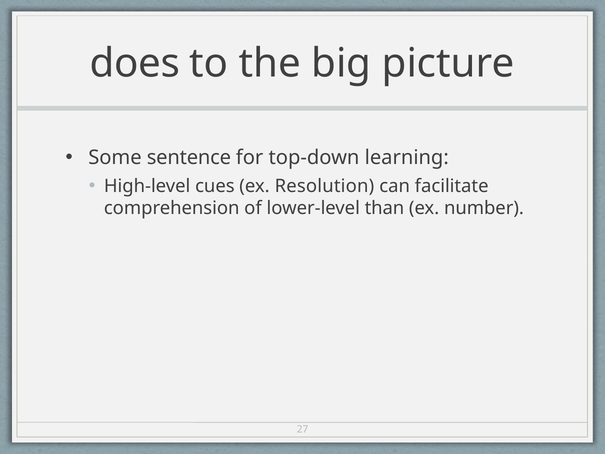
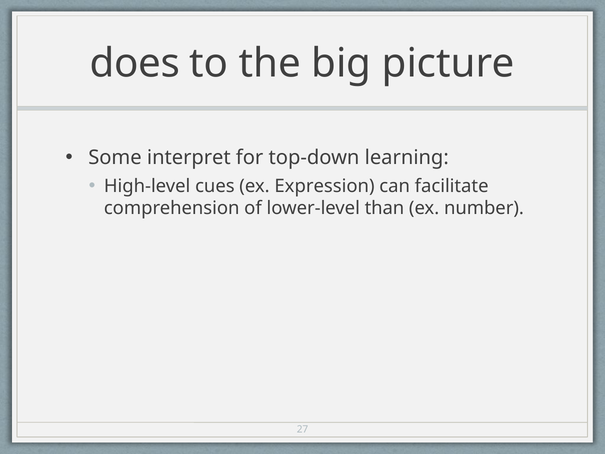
sentence: sentence -> interpret
Resolution: Resolution -> Expression
